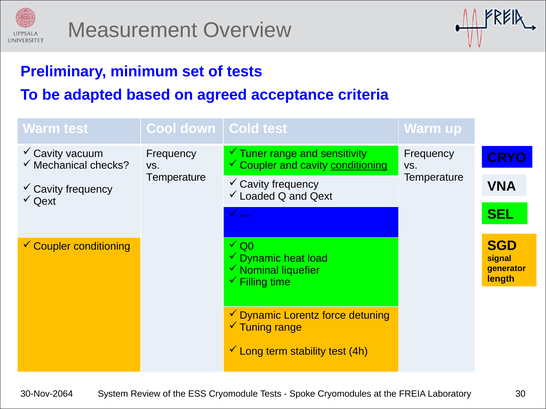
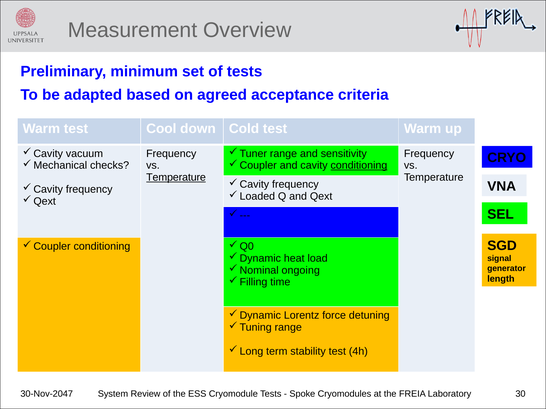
Temperature at (176, 178) underline: none -> present
liquefier: liquefier -> ongoing
30-Nov-2064: 30-Nov-2064 -> 30-Nov-2047
